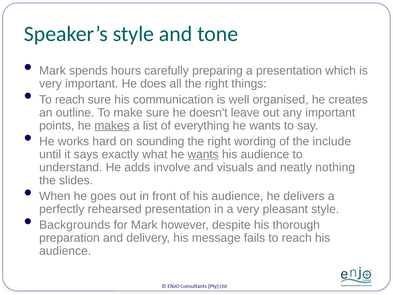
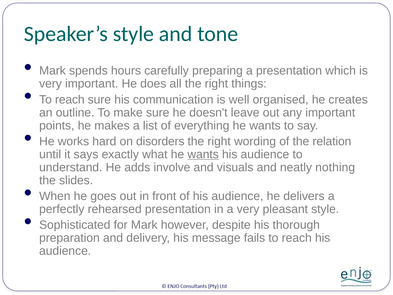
makes underline: present -> none
sounding: sounding -> disorders
include: include -> relation
Backgrounds: Backgrounds -> Sophisticated
